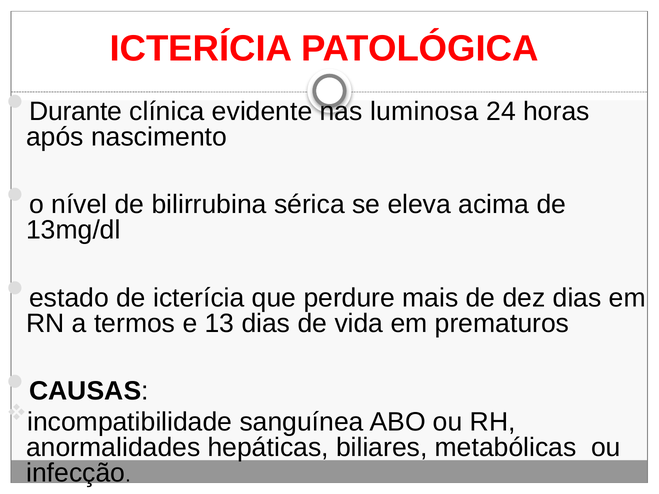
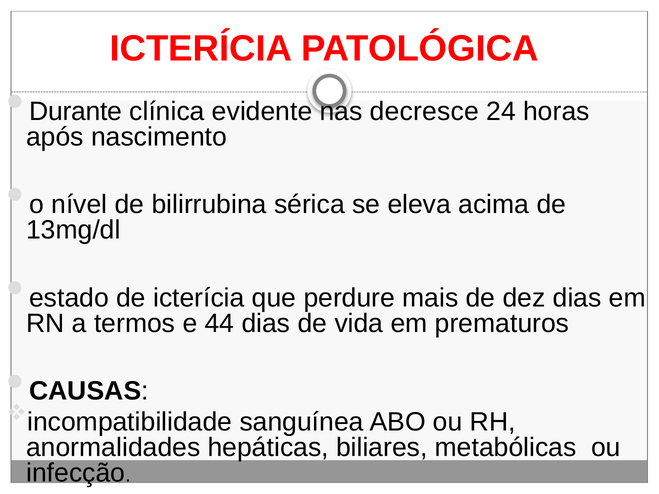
luminosa: luminosa -> decresce
13: 13 -> 44
